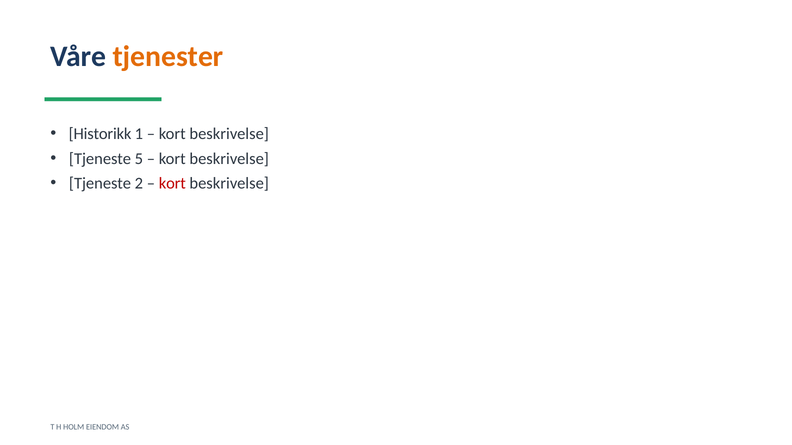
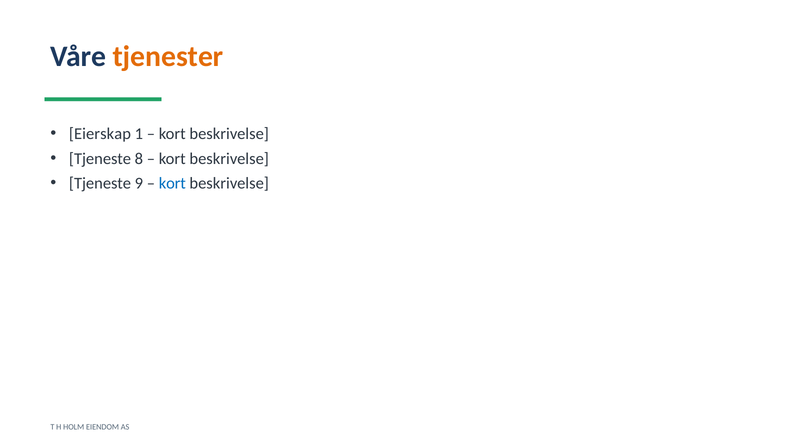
Historikk: Historikk -> Eierskap
5: 5 -> 8
2: 2 -> 9
kort at (172, 184) colour: red -> blue
